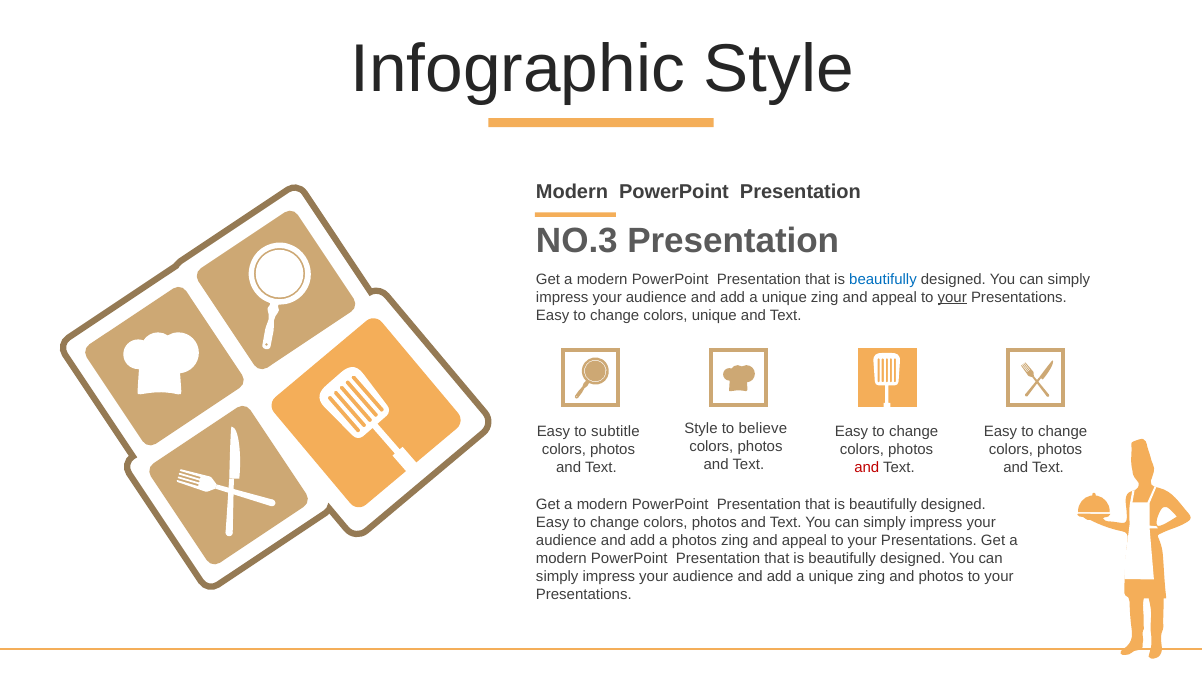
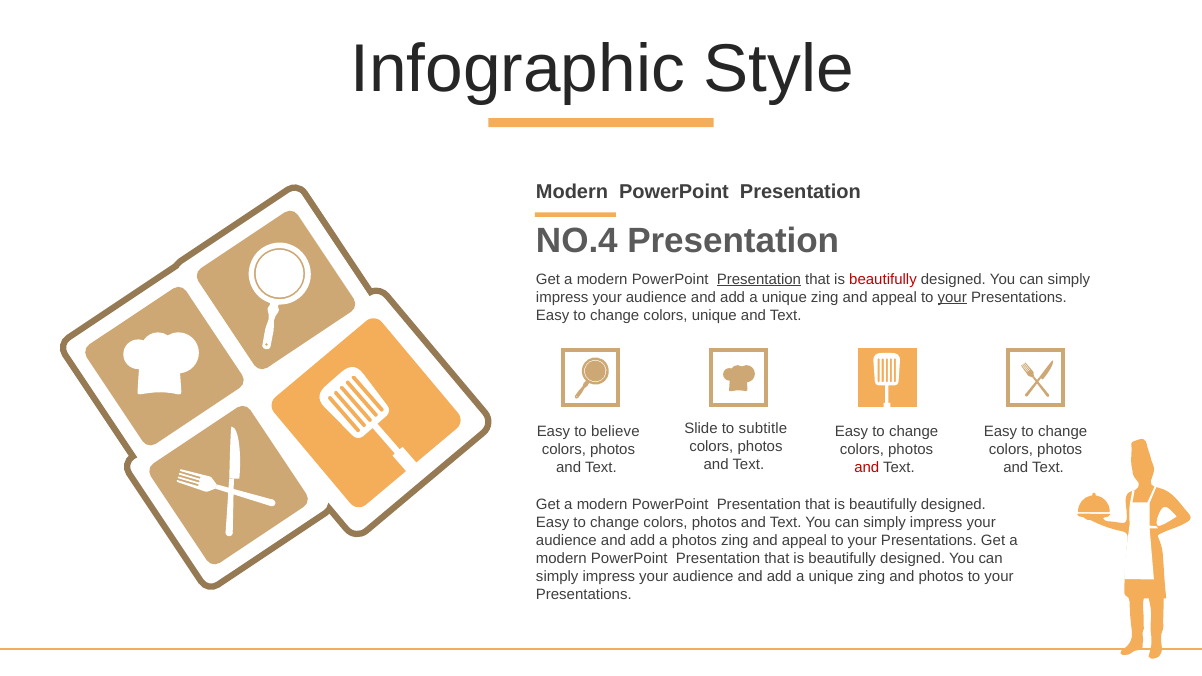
NO.3: NO.3 -> NO.4
Presentation at (759, 280) underline: none -> present
beautifully at (883, 280) colour: blue -> red
Style at (701, 428): Style -> Slide
believe: believe -> subtitle
subtitle: subtitle -> believe
